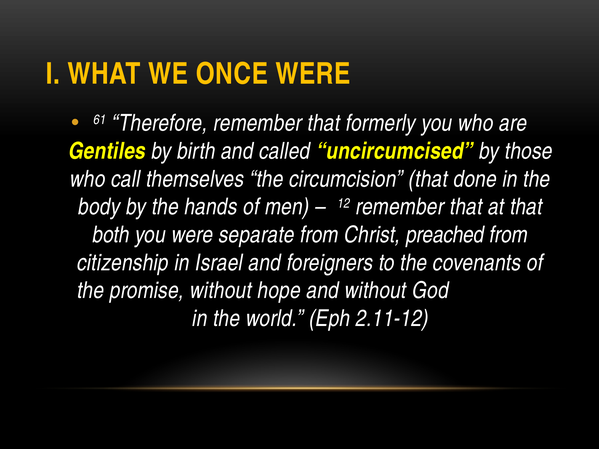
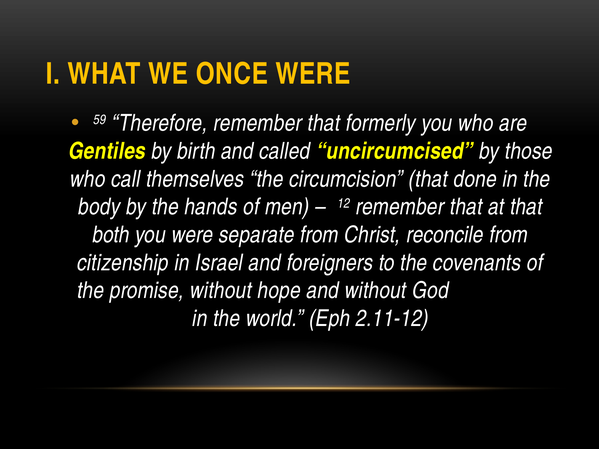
61: 61 -> 59
preached: preached -> reconcile
